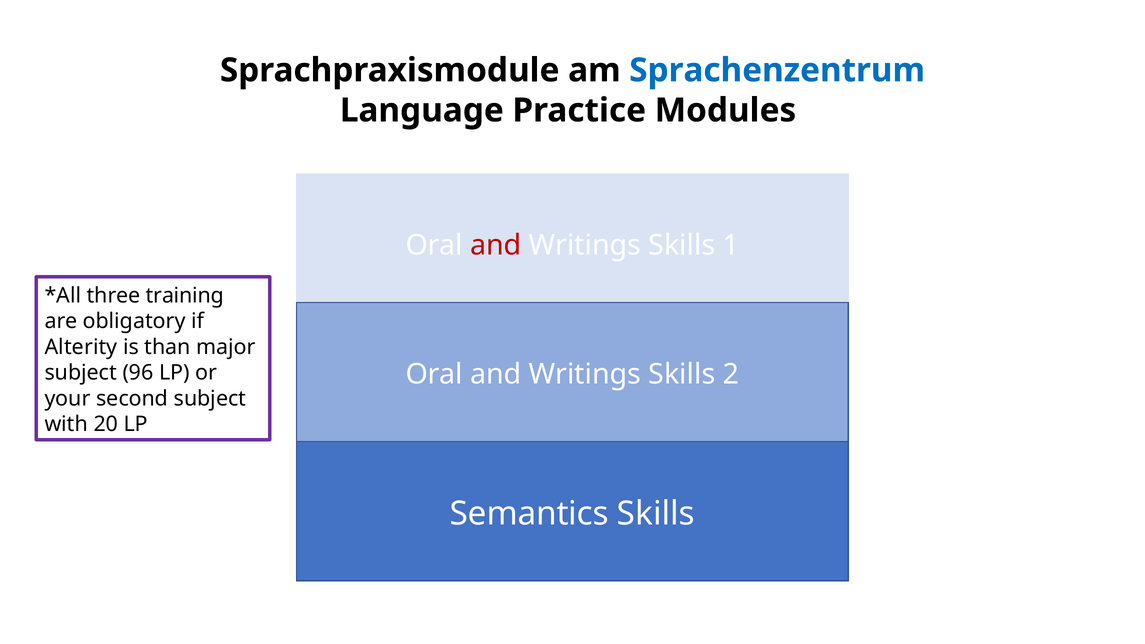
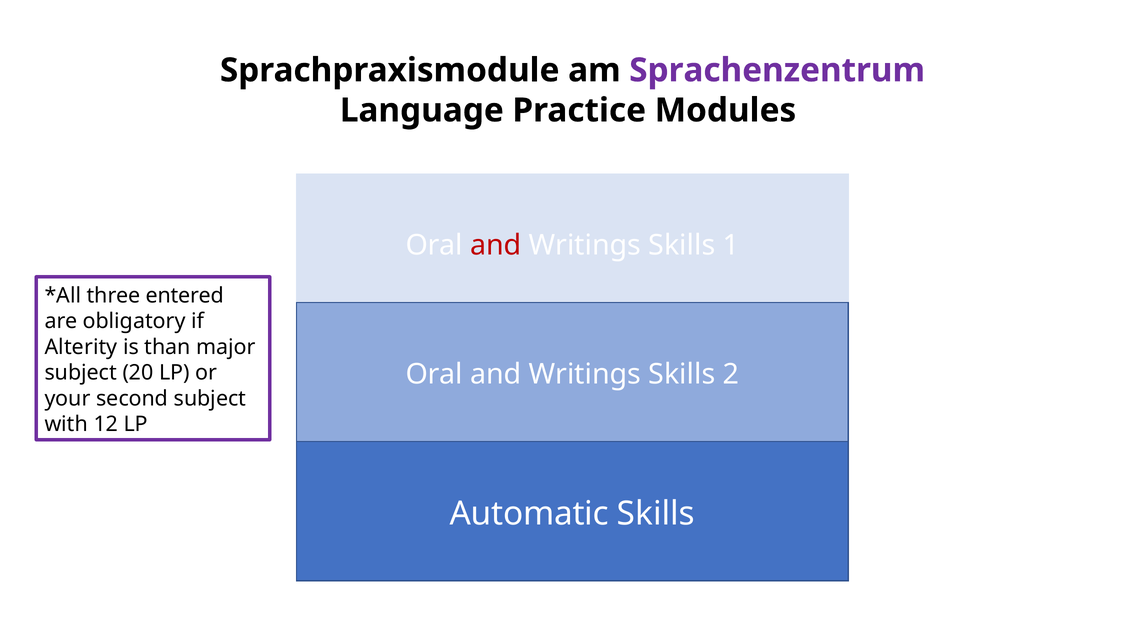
Sprachenzentrum colour: blue -> purple
training: training -> entered
96: 96 -> 20
20: 20 -> 12
Semantics: Semantics -> Automatic
